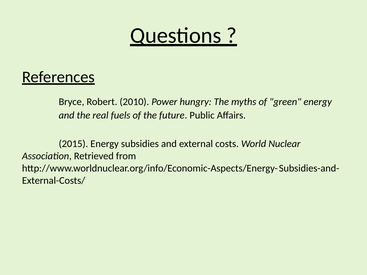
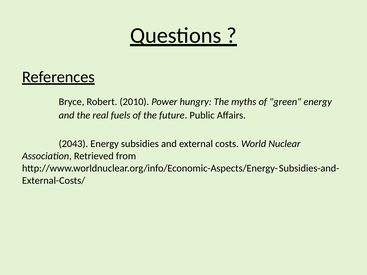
2015: 2015 -> 2043
